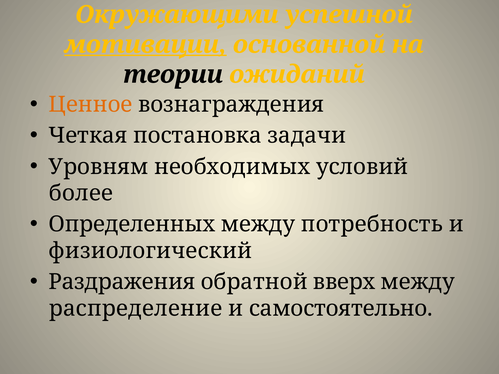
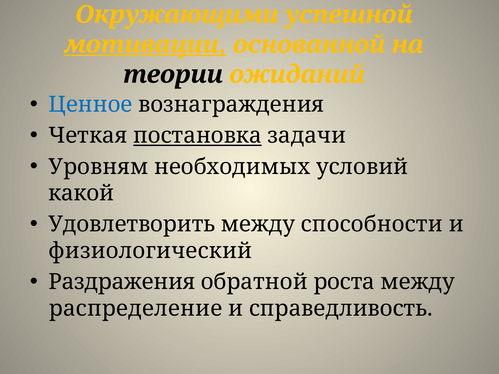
Ценное colour: orange -> blue
постановка underline: none -> present
более: более -> какой
Определенных: Определенных -> Удовлетворить
потребность: потребность -> способности
вверх: вверх -> роста
самостоятельно: самостоятельно -> справедливость
